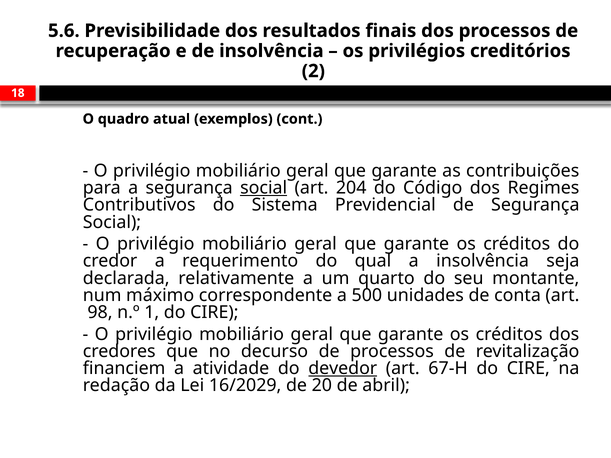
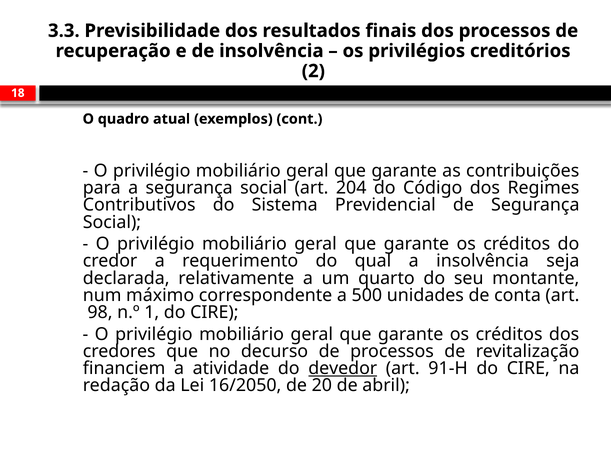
5.6: 5.6 -> 3.3
social at (264, 188) underline: present -> none
67-H: 67-H -> 91-H
16/2029: 16/2029 -> 16/2050
